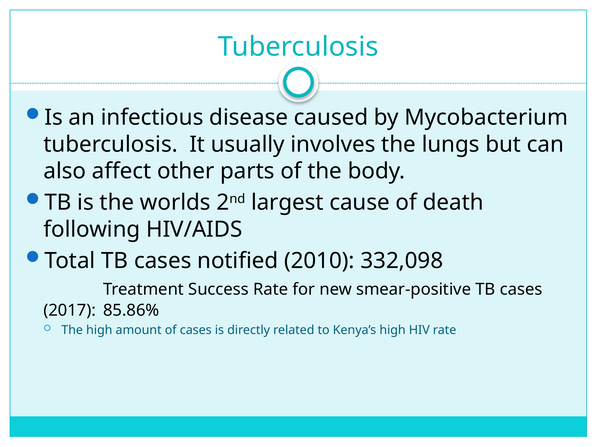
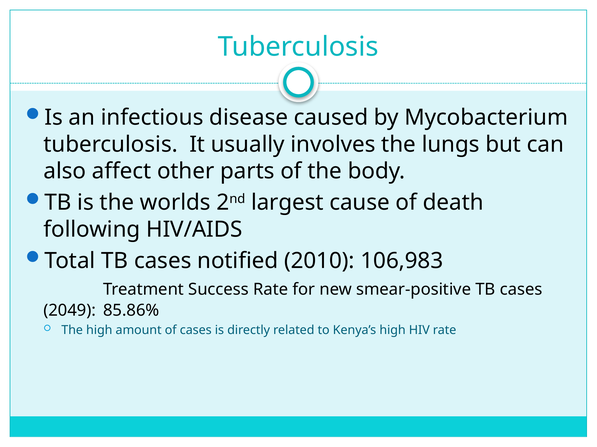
332,098: 332,098 -> 106,983
2017: 2017 -> 2049
